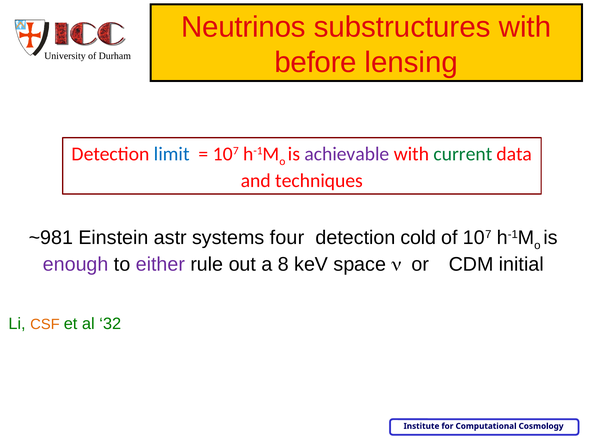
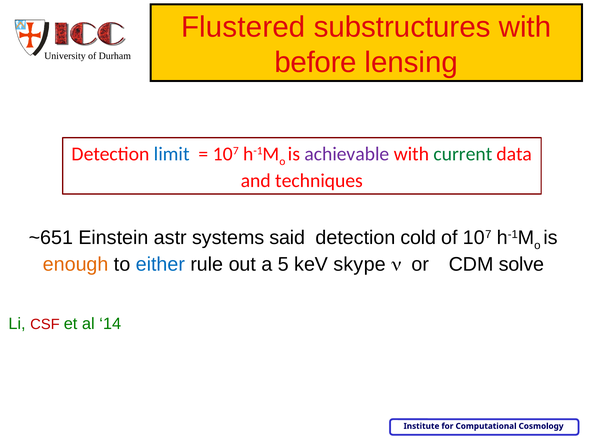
Neutrinos: Neutrinos -> Flustered
~981: ~981 -> ~651
four: four -> said
enough colour: purple -> orange
either colour: purple -> blue
8: 8 -> 5
space: space -> skype
initial: initial -> solve
CSF colour: orange -> red
32: 32 -> 14
